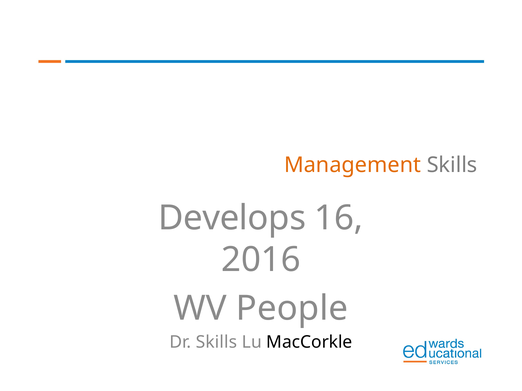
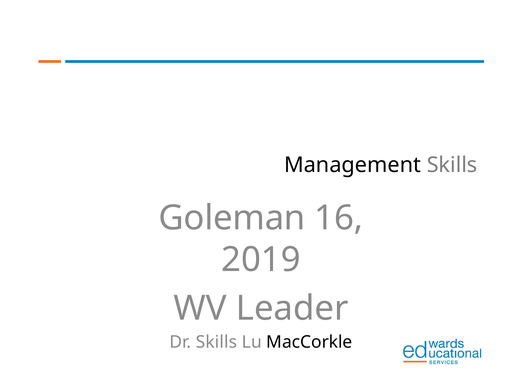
Management colour: orange -> black
Develops: Develops -> Goleman
2016: 2016 -> 2019
People: People -> Leader
